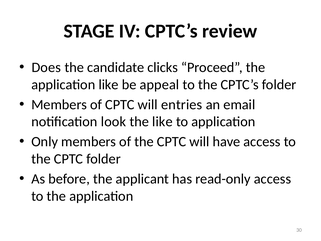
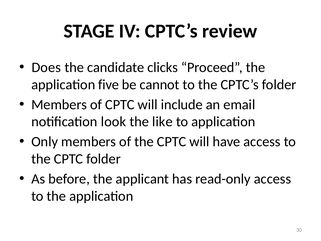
application like: like -> five
appeal: appeal -> cannot
entries: entries -> include
